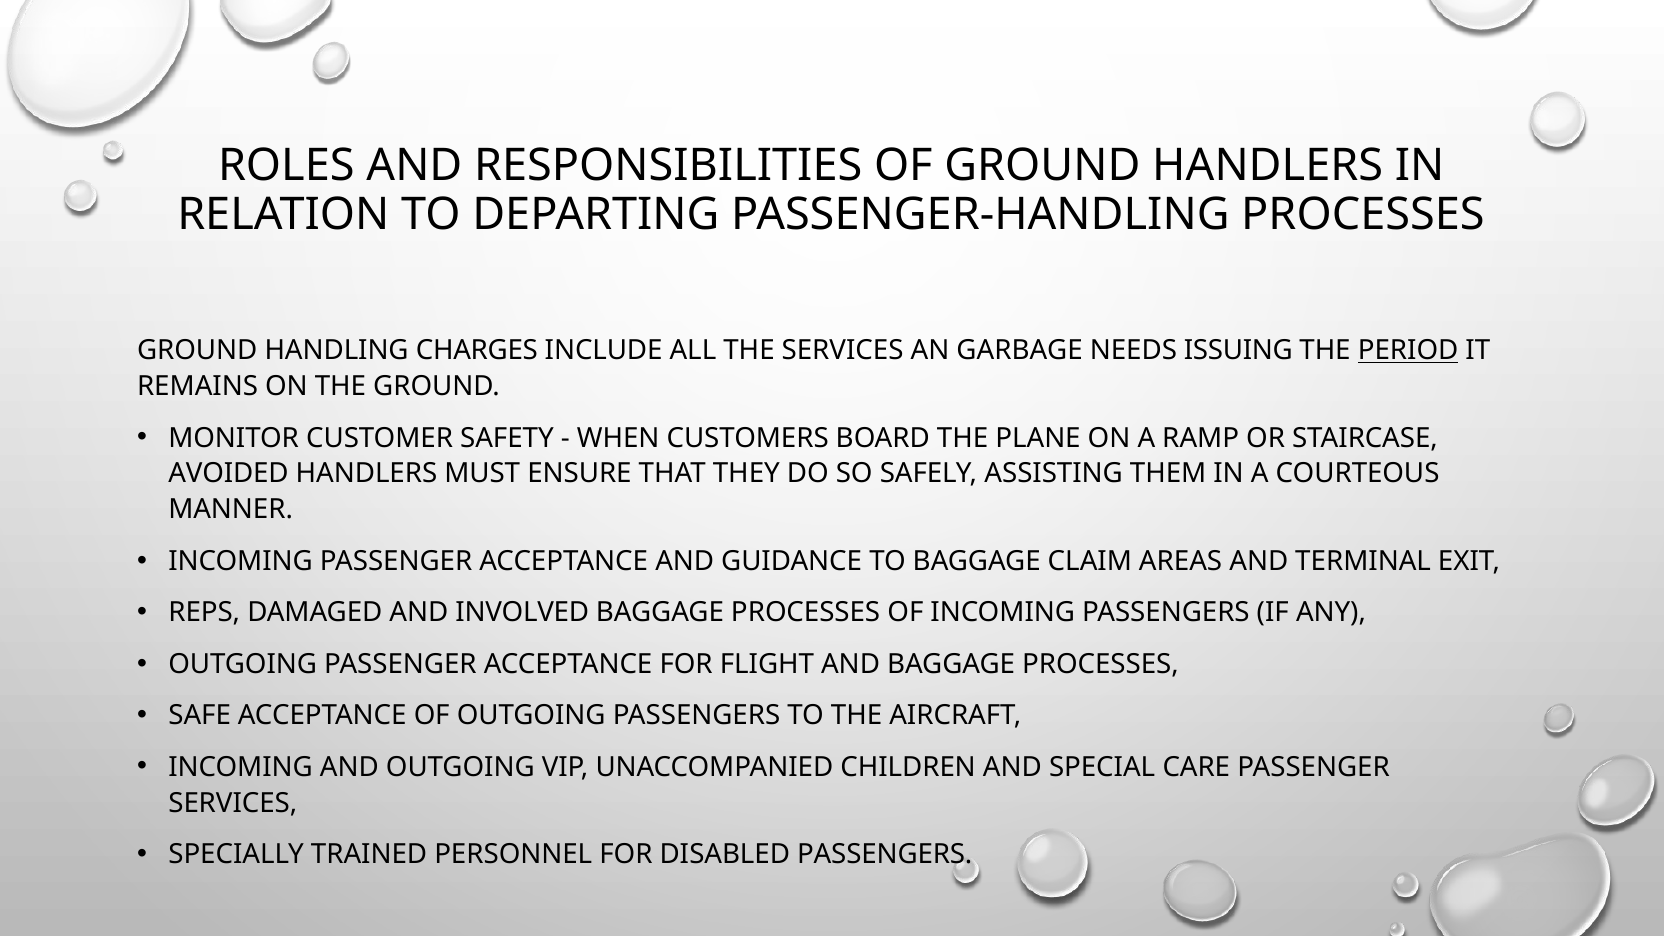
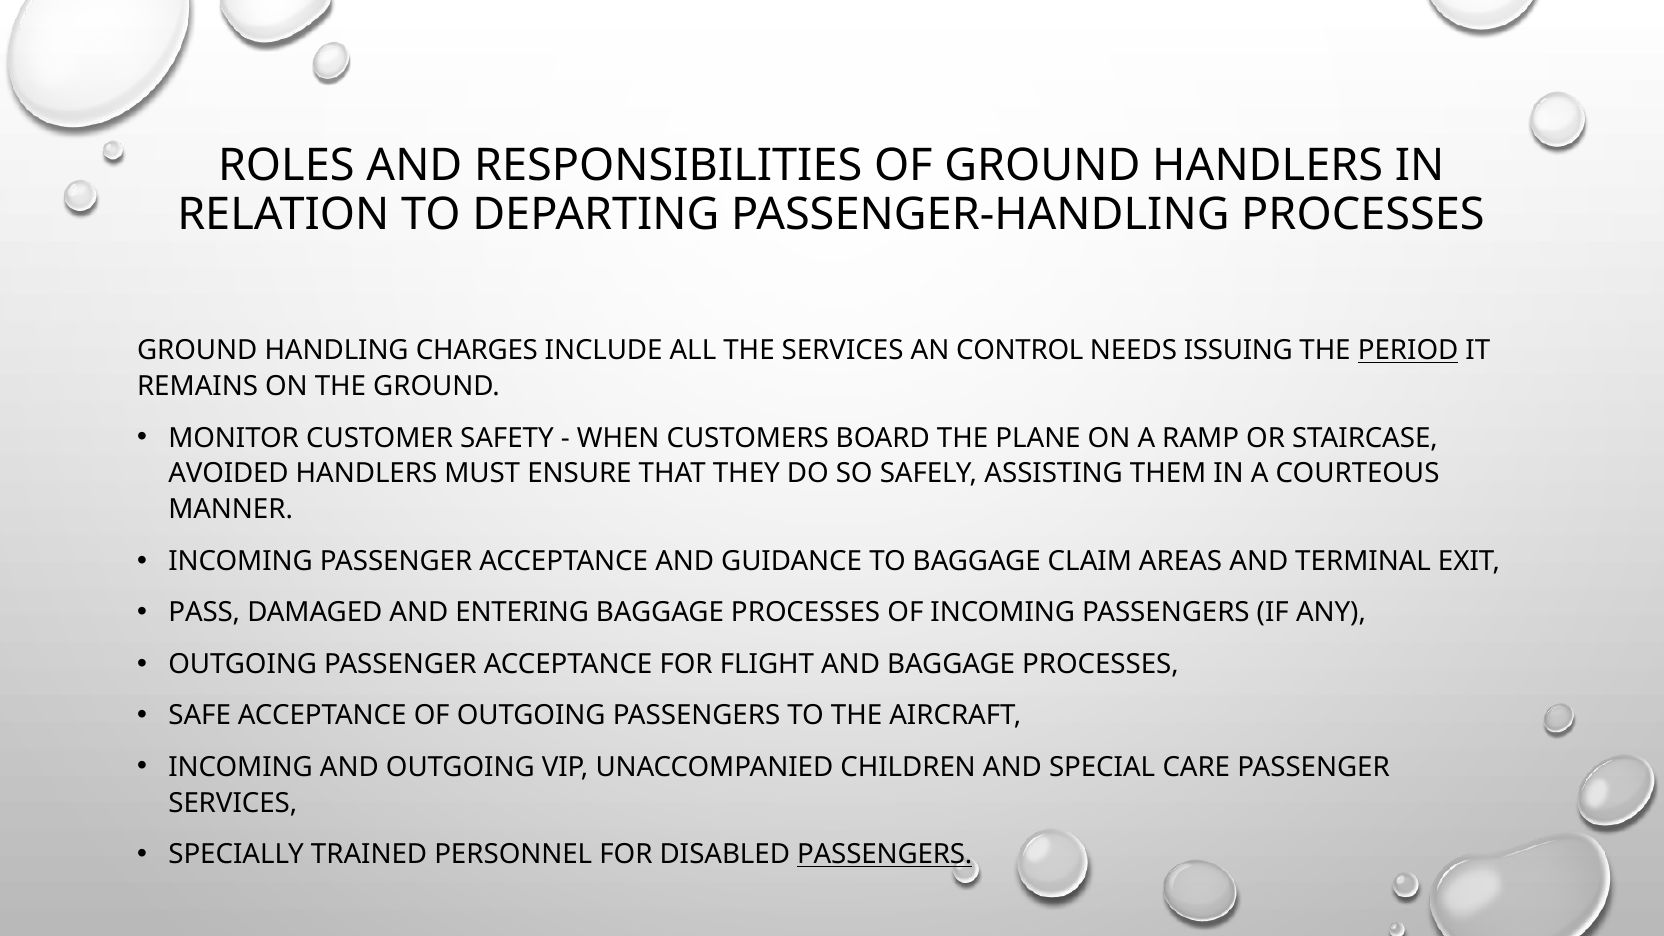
GARBAGE: GARBAGE -> CONTROL
REPS: REPS -> PASS
INVOLVED: INVOLVED -> ENTERING
PASSENGERS at (885, 855) underline: none -> present
